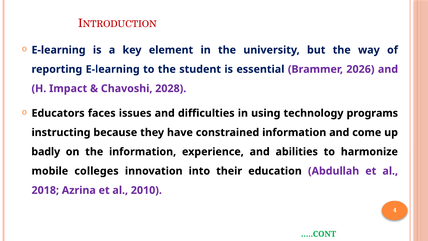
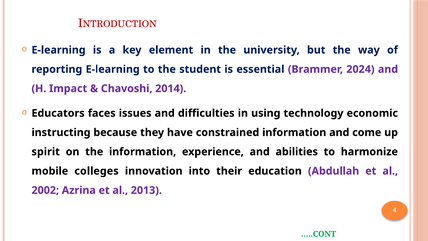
2026: 2026 -> 2024
2028: 2028 -> 2014
programs: programs -> economic
badly: badly -> spirit
2018: 2018 -> 2002
2010: 2010 -> 2013
